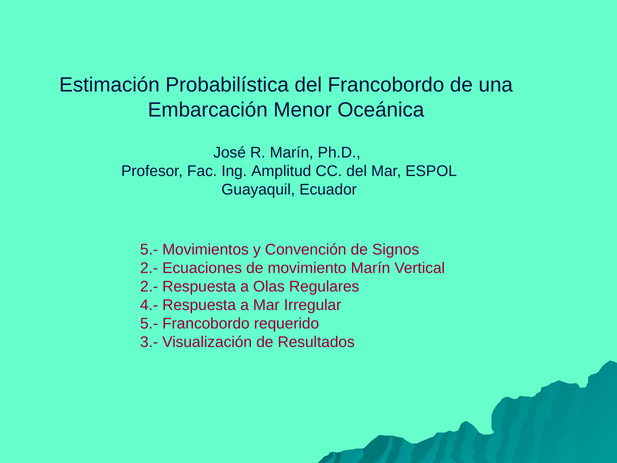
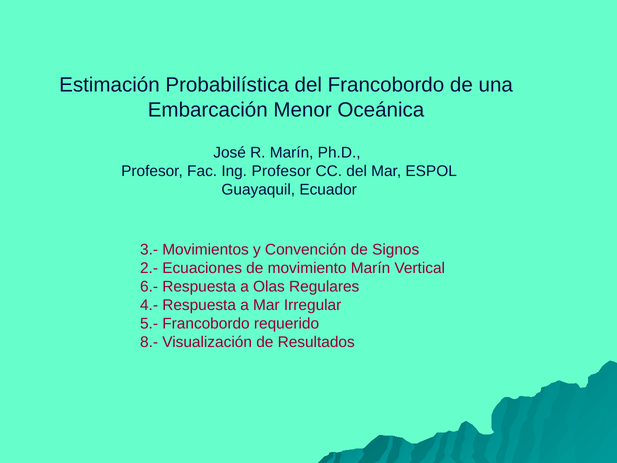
Ing Amplitud: Amplitud -> Profesor
5.- at (149, 250): 5.- -> 3.-
2.- at (149, 287): 2.- -> 6.-
3.-: 3.- -> 8.-
